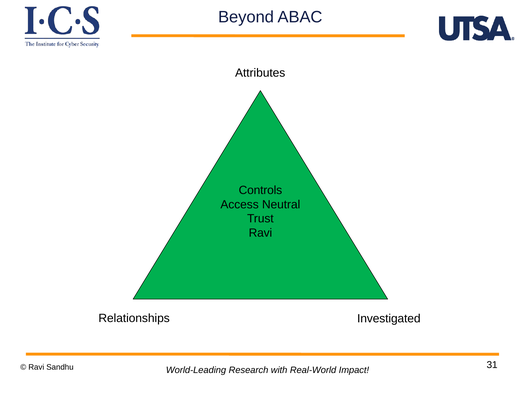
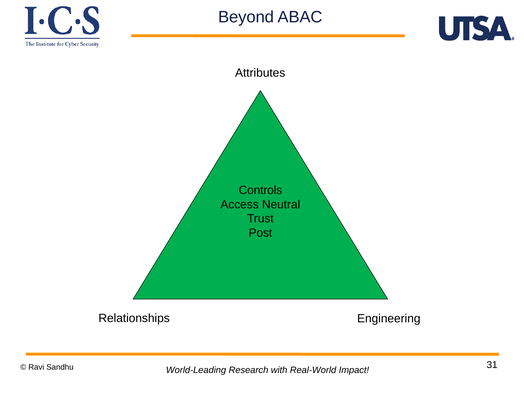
Ravi at (260, 233): Ravi -> Post
Investigated: Investigated -> Engineering
